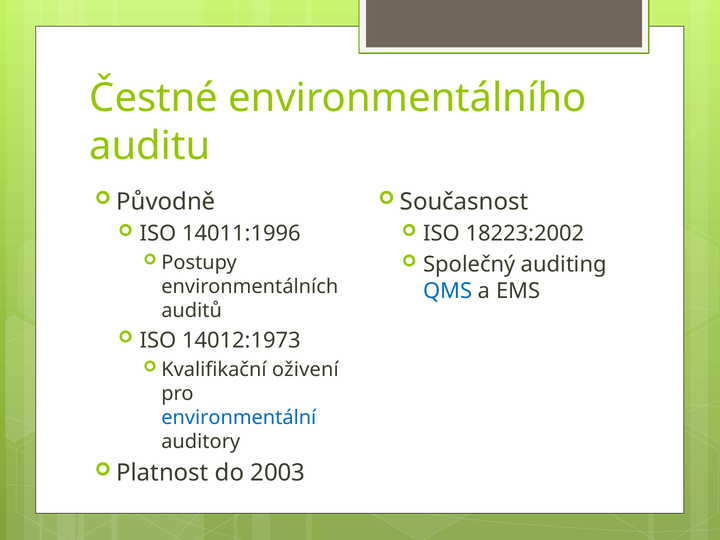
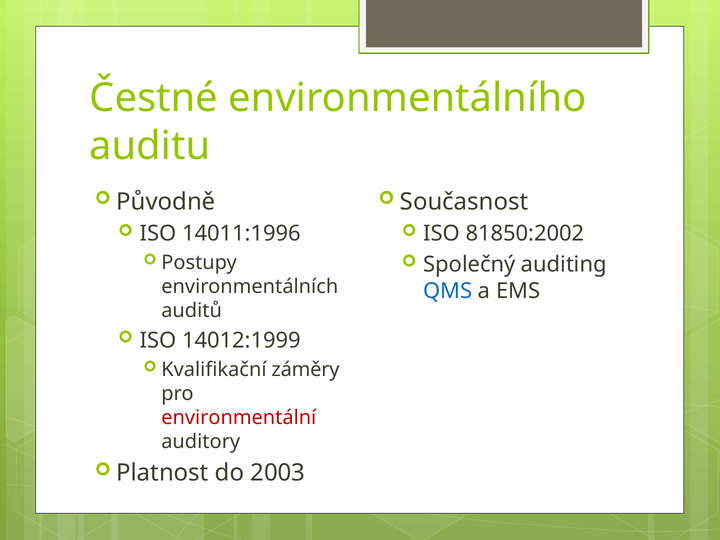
18223:2002: 18223:2002 -> 81850:2002
14012:1973: 14012:1973 -> 14012:1999
oživení: oživení -> záměry
environmentální colour: blue -> red
